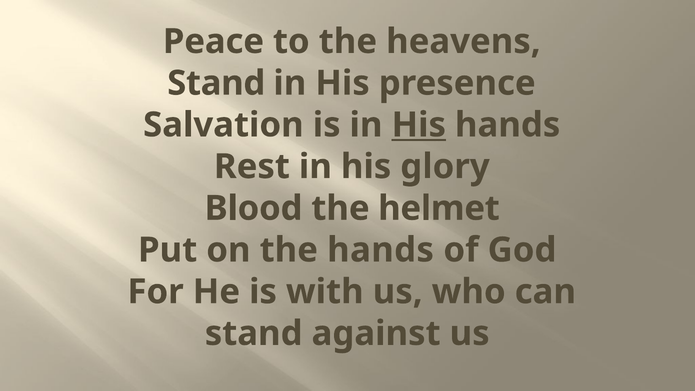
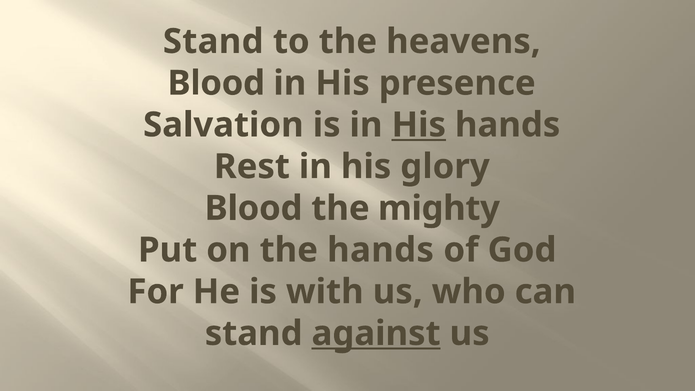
Peace at (213, 42): Peace -> Stand
Stand at (216, 83): Stand -> Blood
helmet: helmet -> mighty
against underline: none -> present
